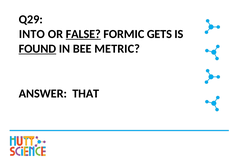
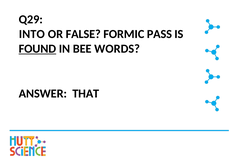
FALSE underline: present -> none
GETS: GETS -> PASS
METRIC: METRIC -> WORDS
